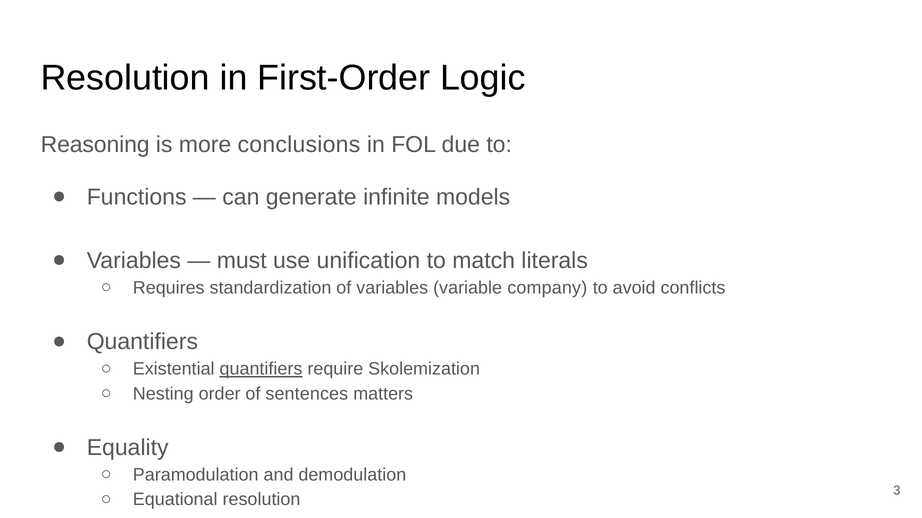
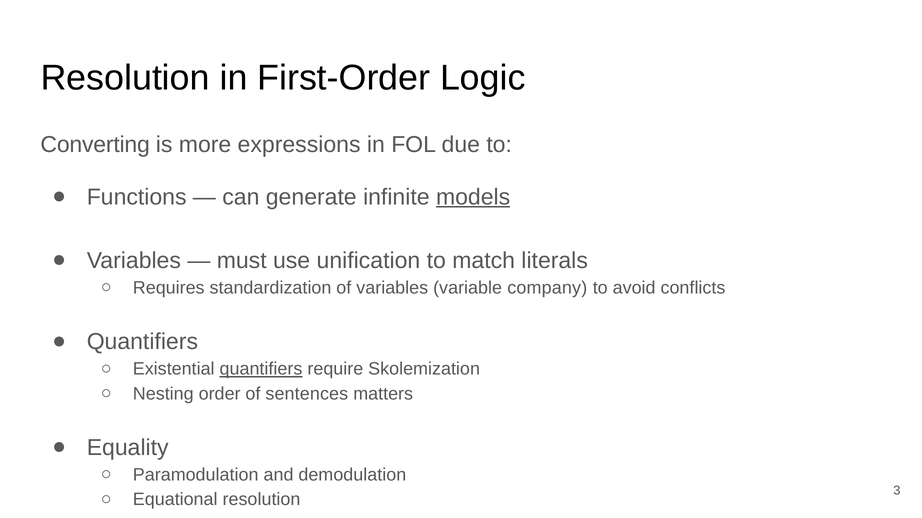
Reasoning: Reasoning -> Converting
conclusions: conclusions -> expressions
models underline: none -> present
